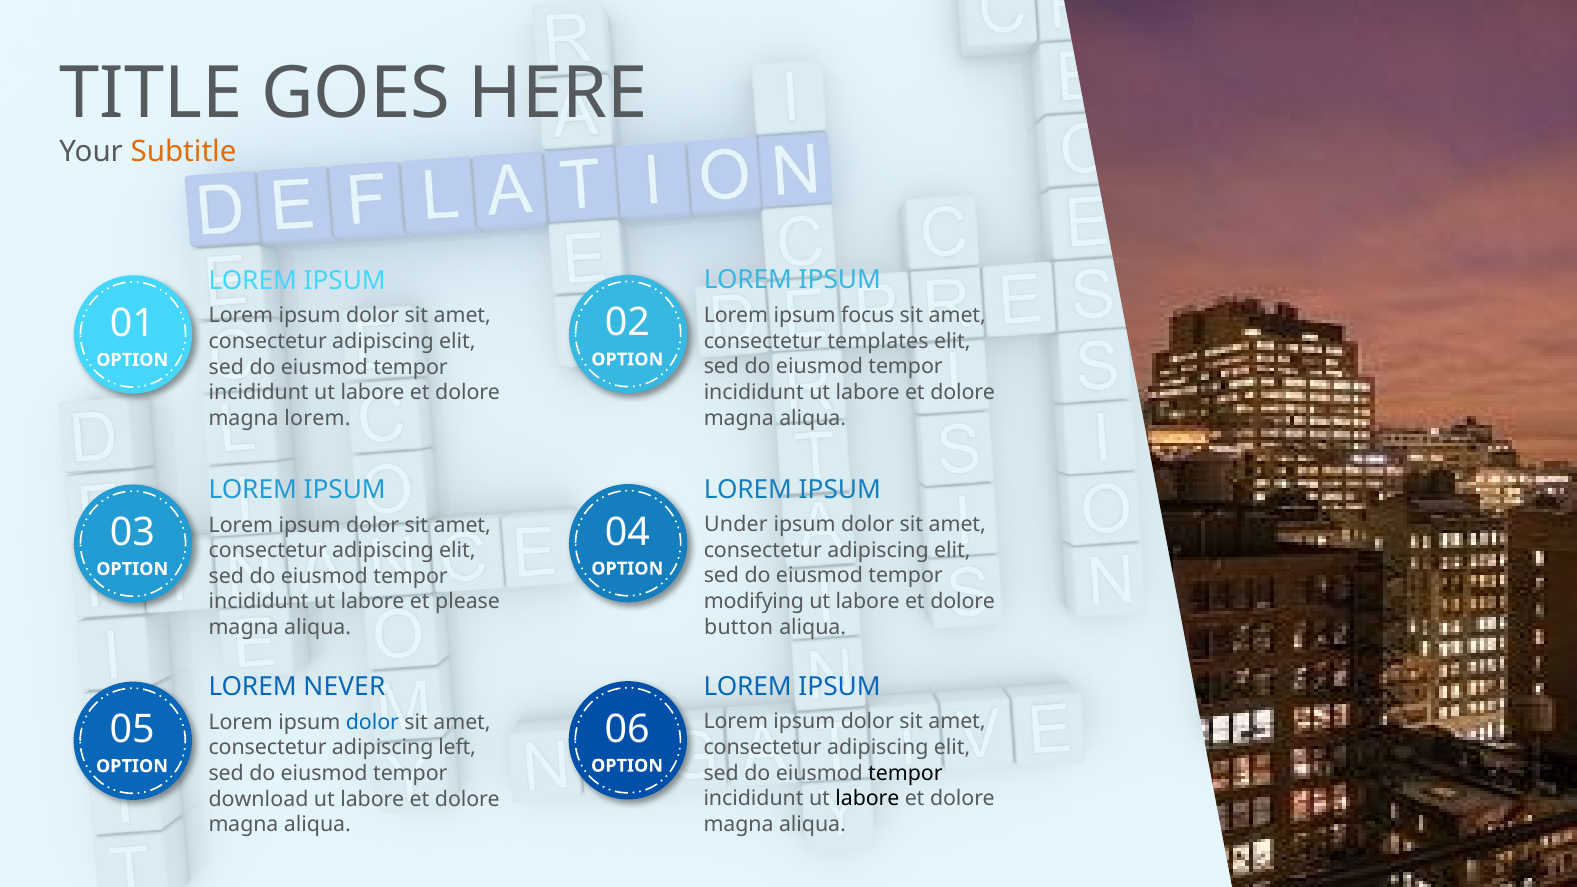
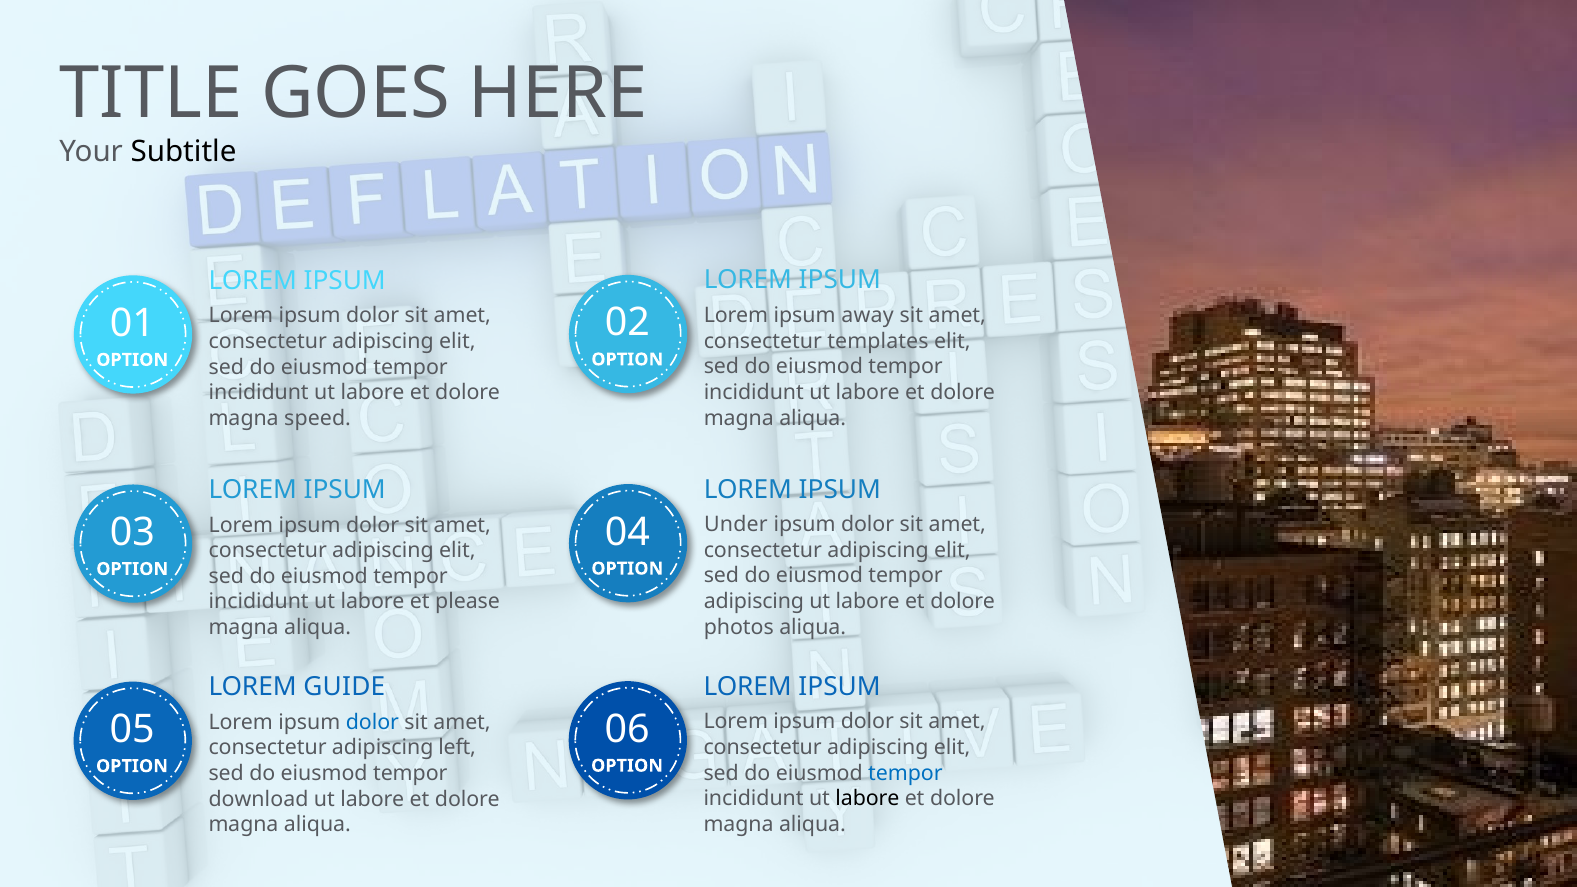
Subtitle colour: orange -> black
focus: focus -> away
magna lorem: lorem -> speed
modifying at (754, 601): modifying -> adipiscing
button: button -> photos
NEVER: NEVER -> GUIDE
tempor at (905, 773) colour: black -> blue
